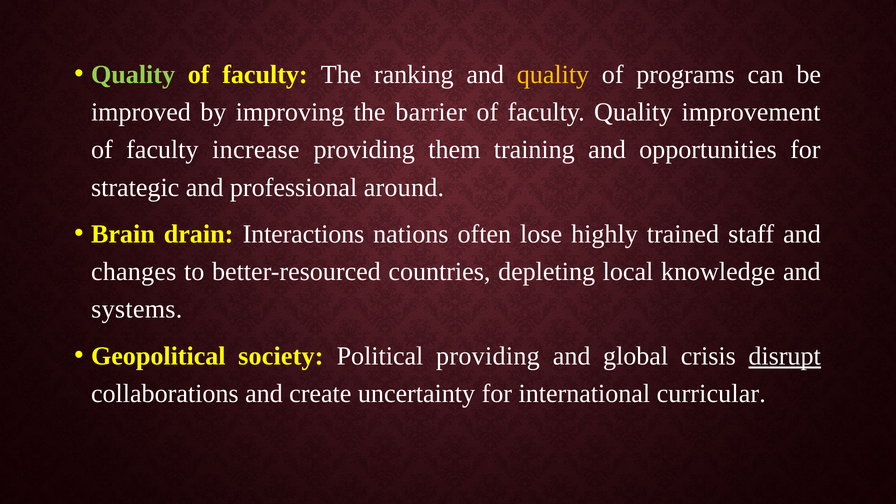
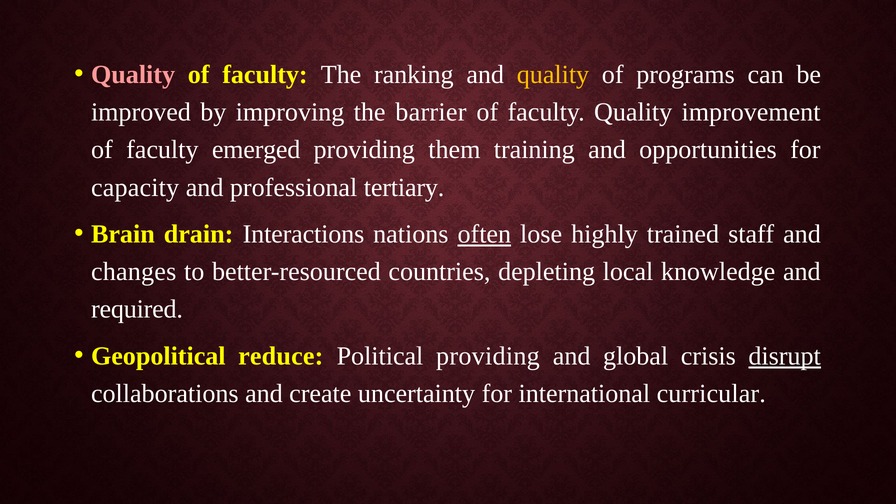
Quality at (133, 75) colour: light green -> pink
increase: increase -> emerged
strategic: strategic -> capacity
around: around -> tertiary
often underline: none -> present
systems: systems -> required
society: society -> reduce
